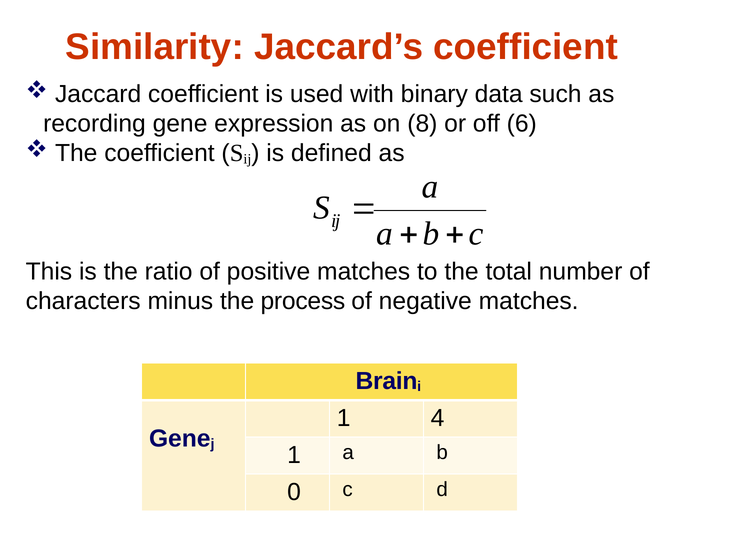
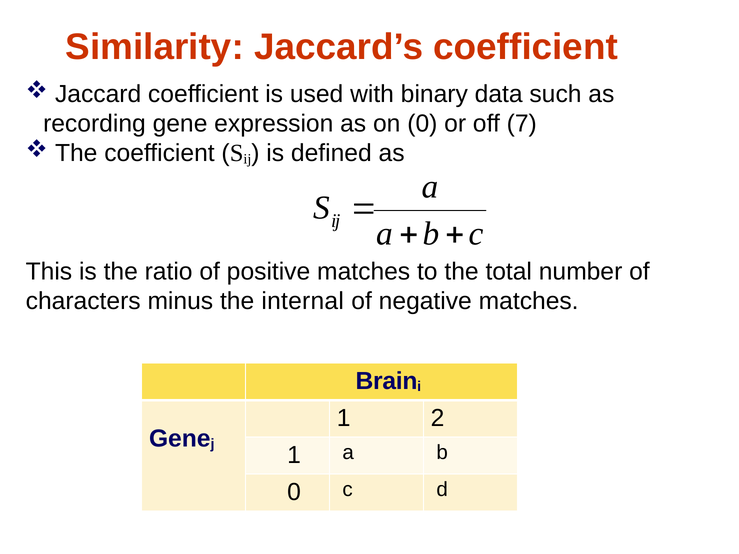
on 8: 8 -> 0
6: 6 -> 7
process: process -> internal
4: 4 -> 2
